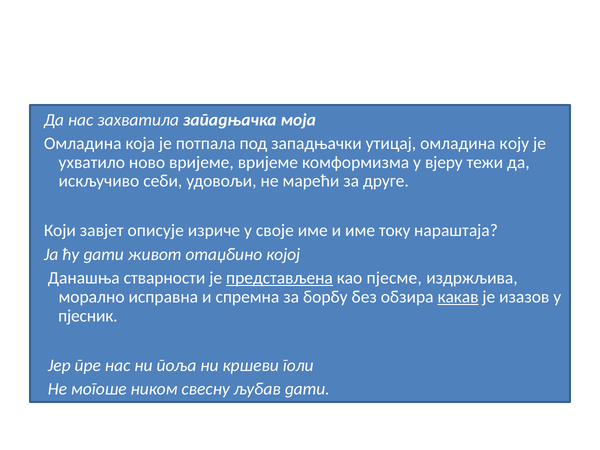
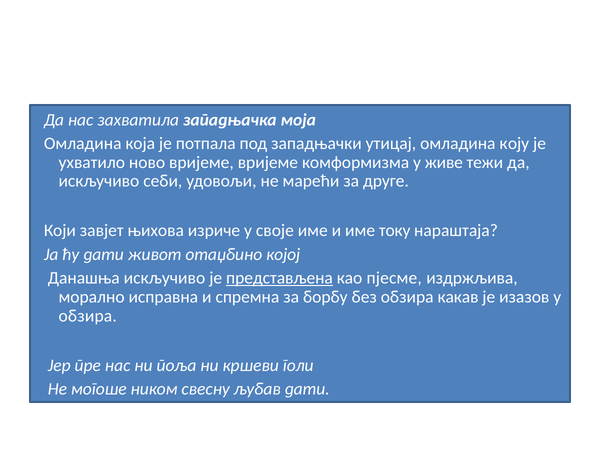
вјеру: вјеру -> живе
описује: описује -> њихова
Данашња стварности: стварности -> искључиво
какав underline: present -> none
пјесник at (88, 316): пјесник -> обзира
